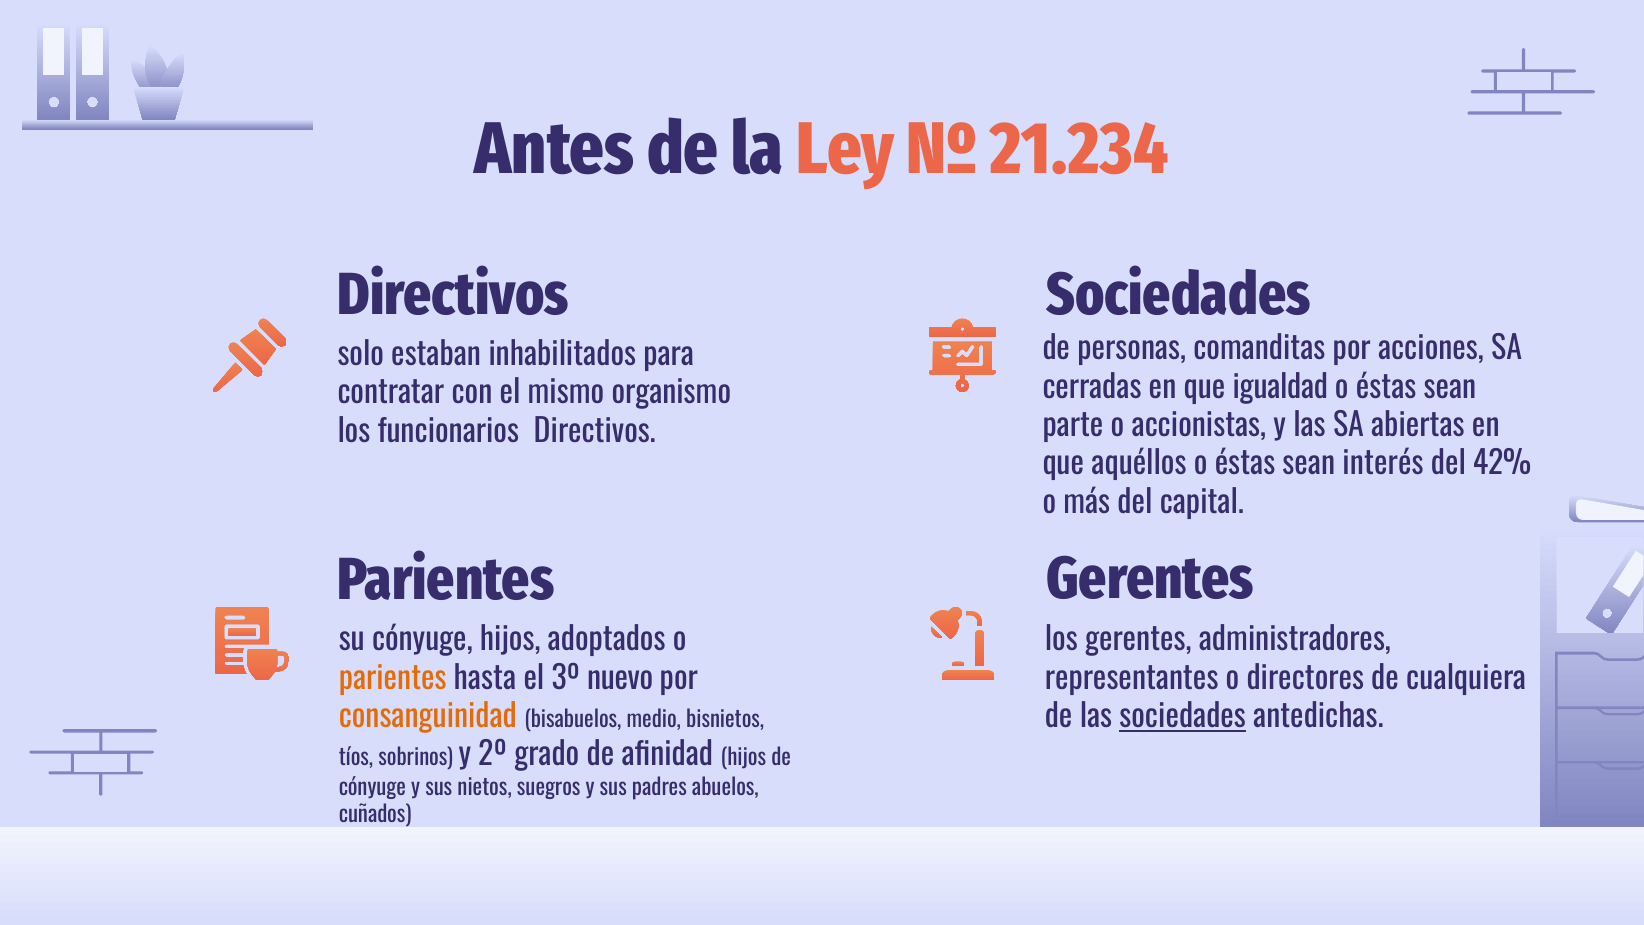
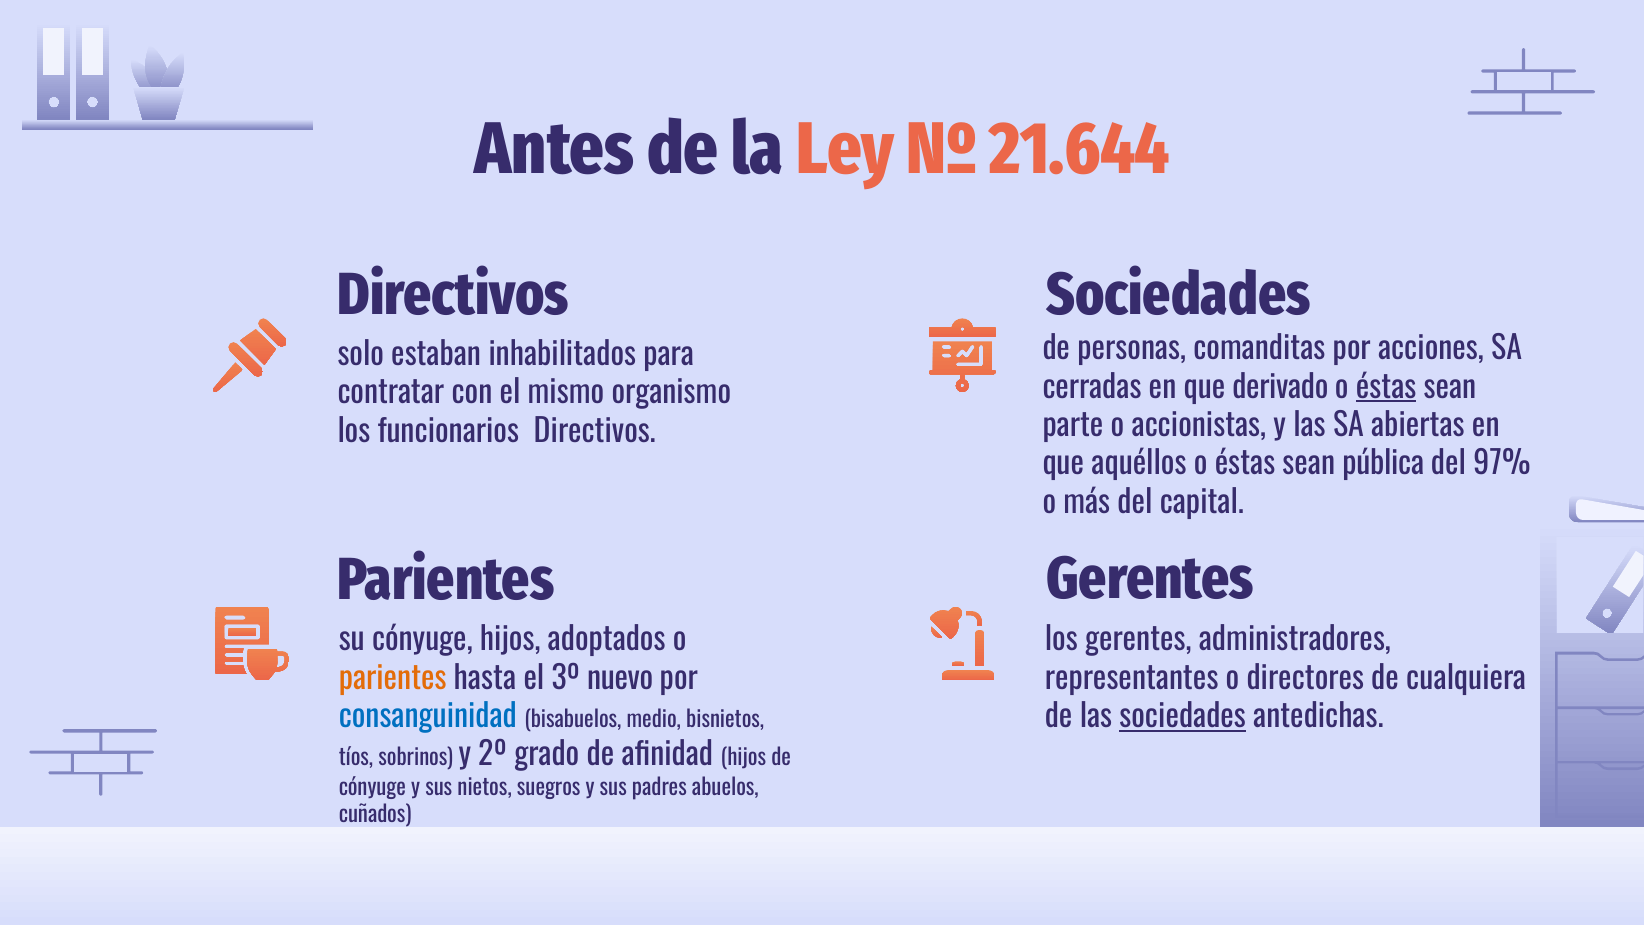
21.234: 21.234 -> 21.644
igualdad: igualdad -> derivado
éstas at (1386, 388) underline: none -> present
interés: interés -> pública
42%: 42% -> 97%
consanguinidad colour: orange -> blue
